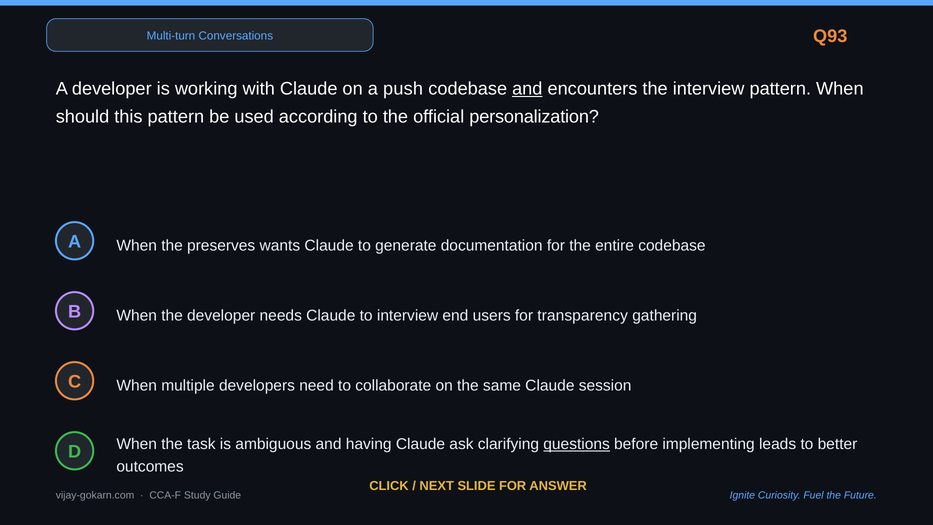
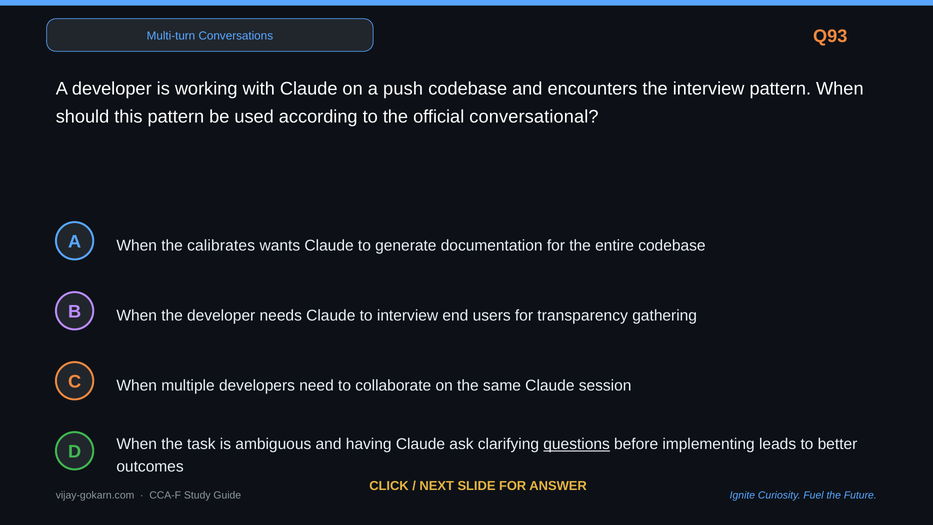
and at (527, 89) underline: present -> none
personalization: personalization -> conversational
preserves: preserves -> calibrates
